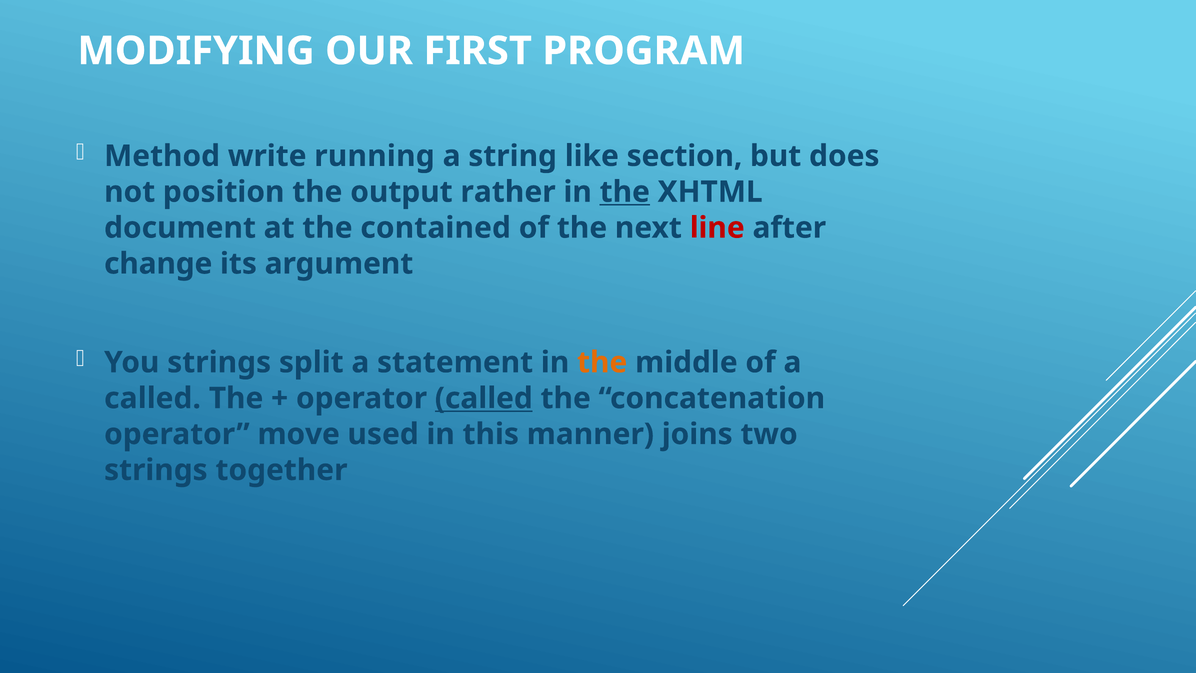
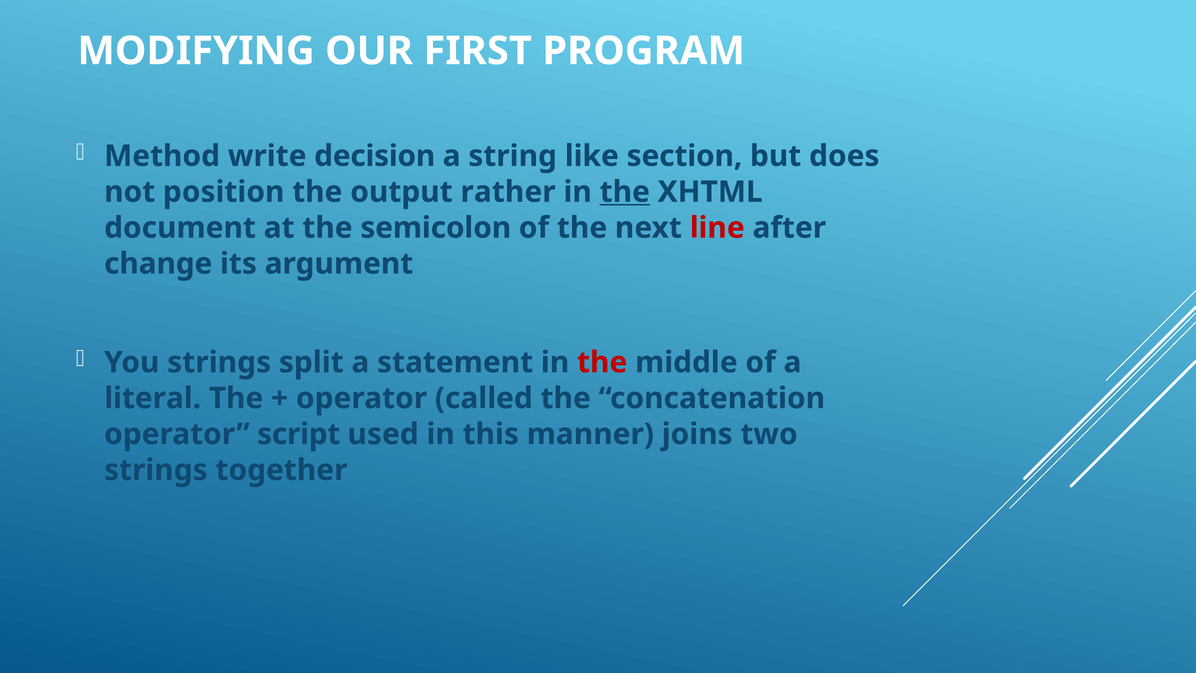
running: running -> decision
contained: contained -> semicolon
the at (602, 362) colour: orange -> red
called at (153, 398): called -> literal
called at (484, 398) underline: present -> none
move: move -> script
